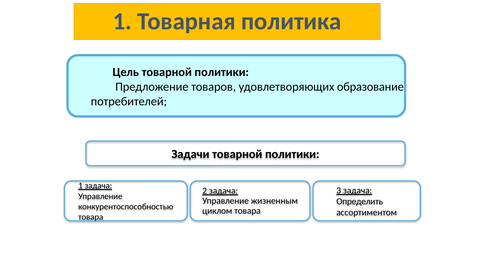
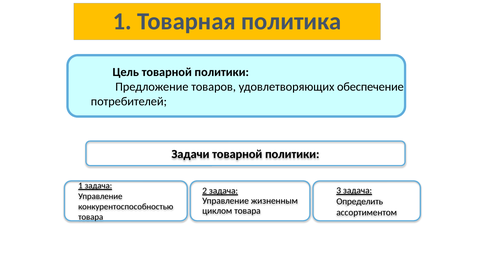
образование: образование -> обеспечение
